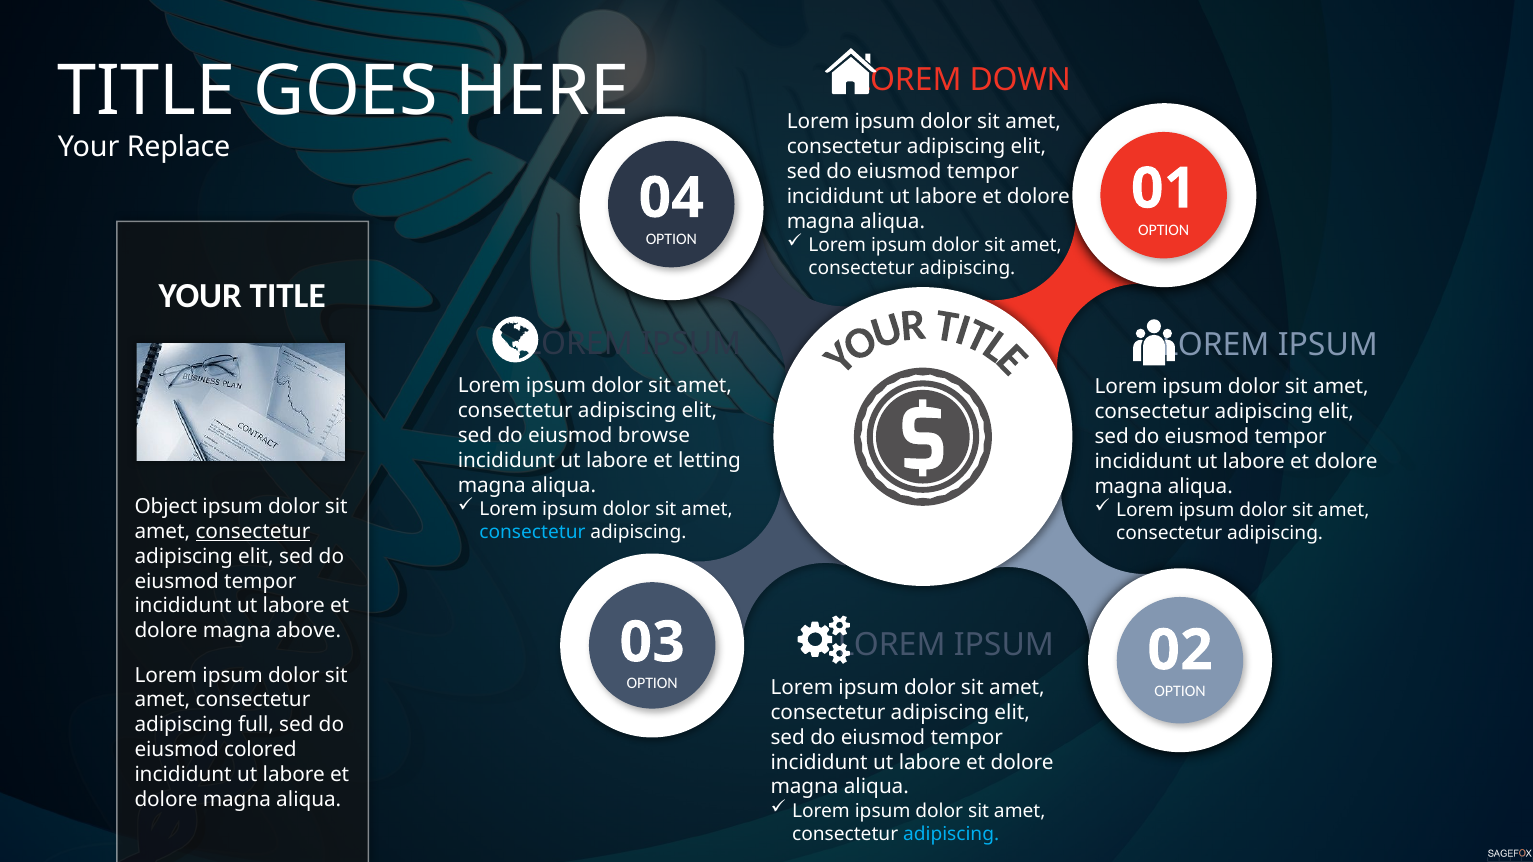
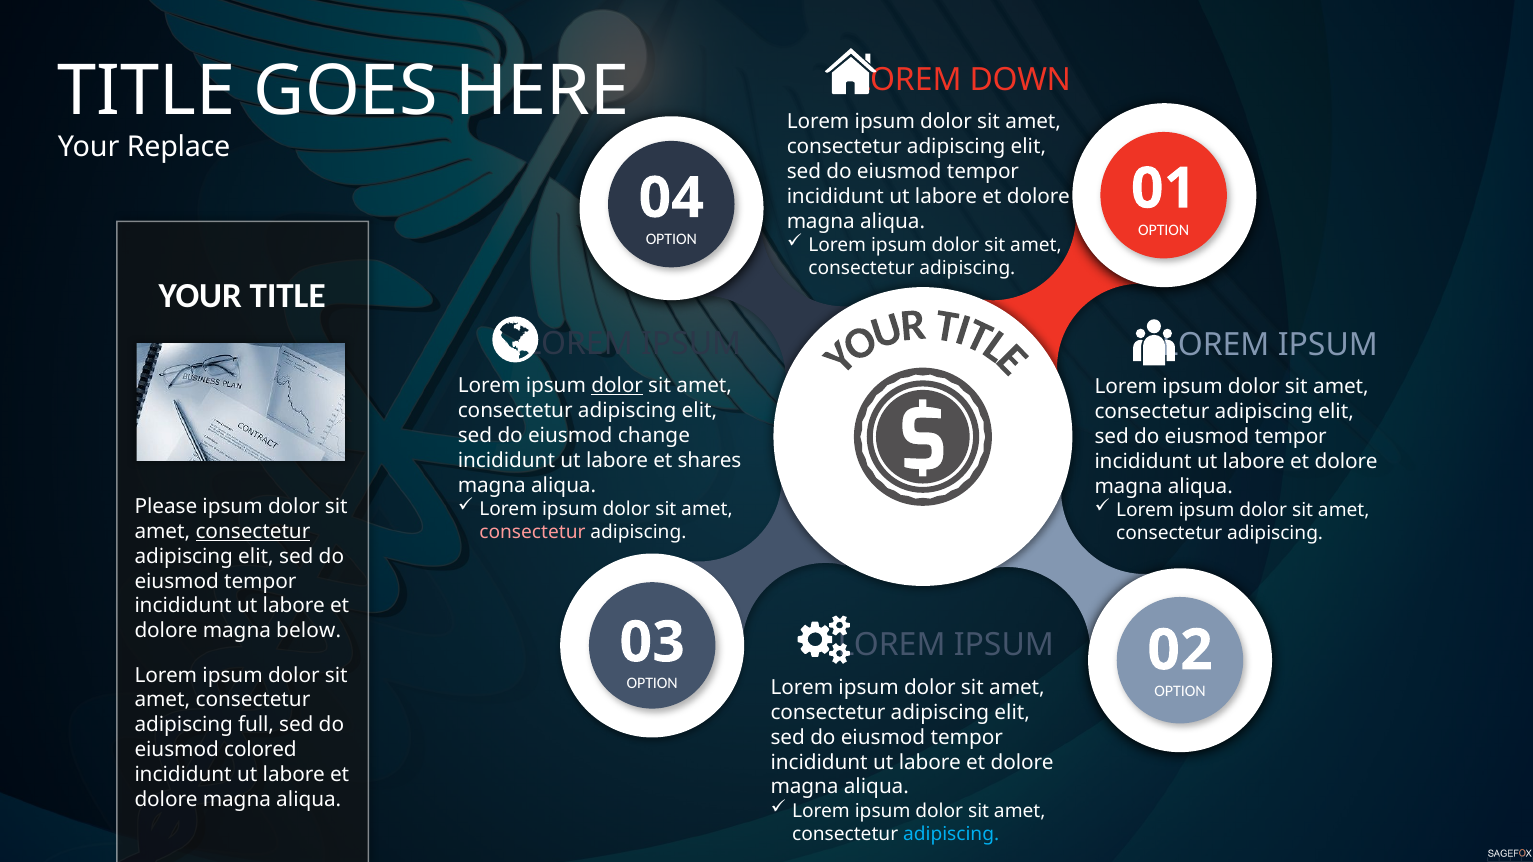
dolor at (617, 386) underline: none -> present
browse: browse -> change
letting: letting -> shares
Object: Object -> Please
consectetur at (532, 532) colour: light blue -> pink
above: above -> below
